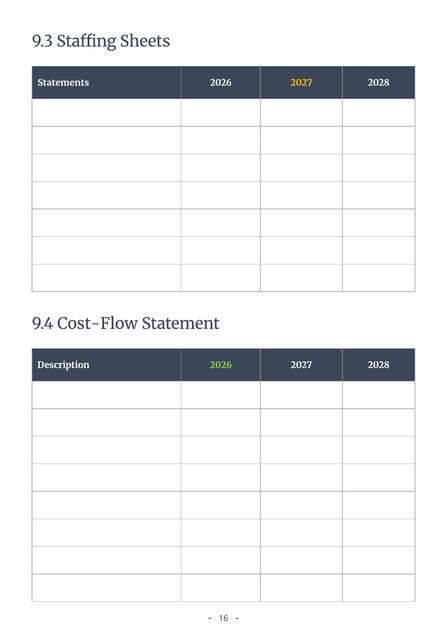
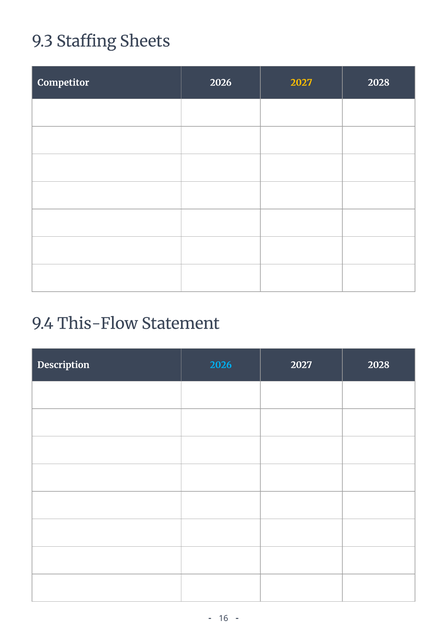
Statements: Statements -> Competitor
Cost-Flow: Cost-Flow -> This-Flow
2026 at (221, 365) colour: light green -> light blue
